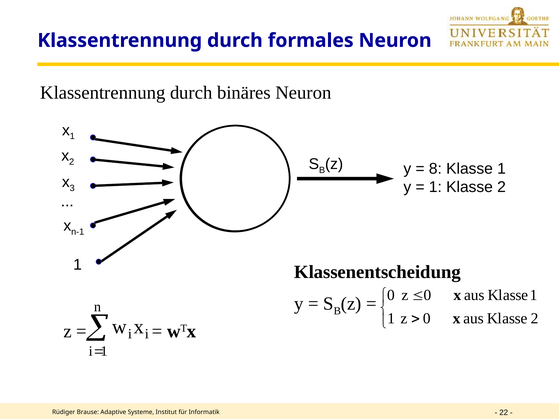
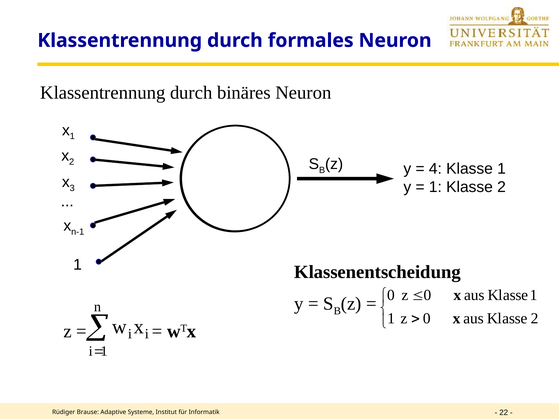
8: 8 -> 4
